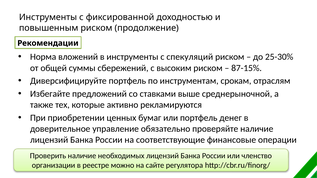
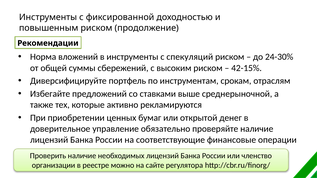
25-30%: 25-30% -> 24-30%
87-15%: 87-15% -> 42-15%
или портфель: портфель -> открытой
